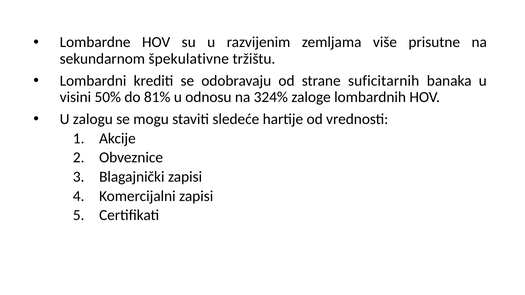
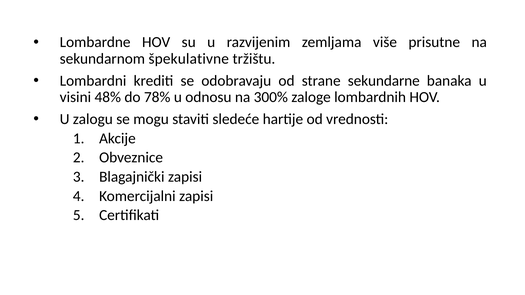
suficitarnih: suficitarnih -> sekundarne
50%: 50% -> 48%
81%: 81% -> 78%
324%: 324% -> 300%
